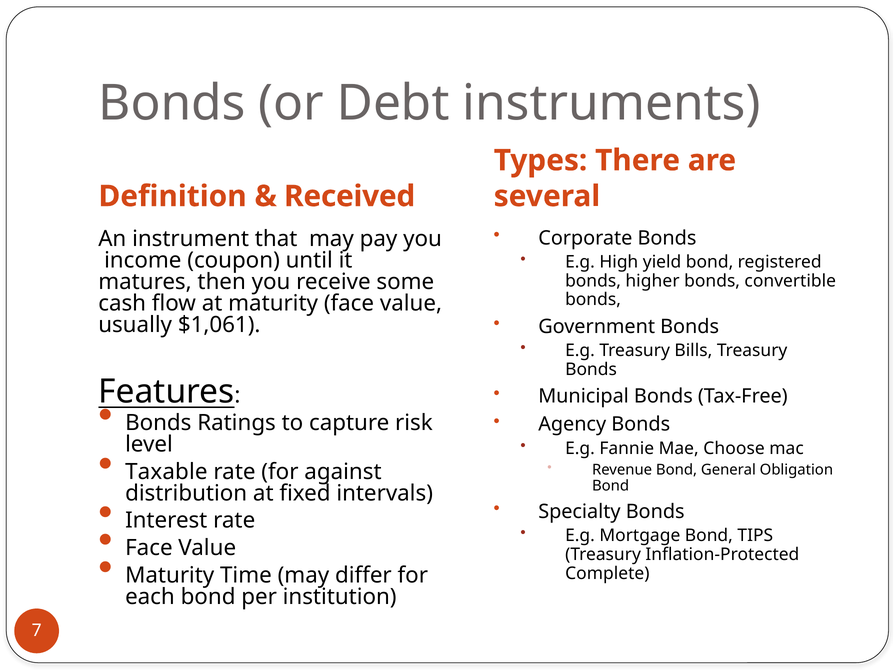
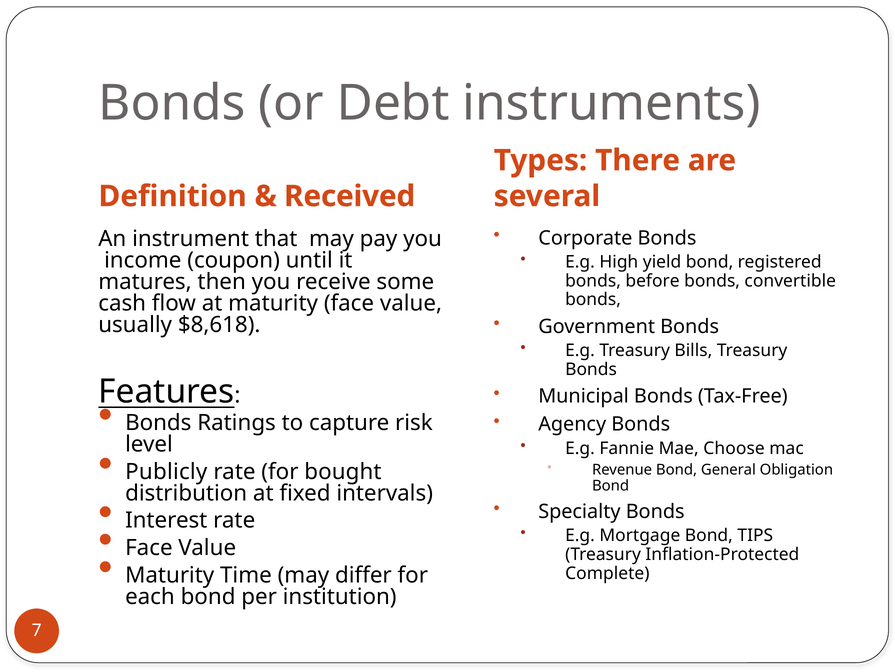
higher: higher -> before
$1,061: $1,061 -> $8,618
Taxable: Taxable -> Publicly
against: against -> bought
